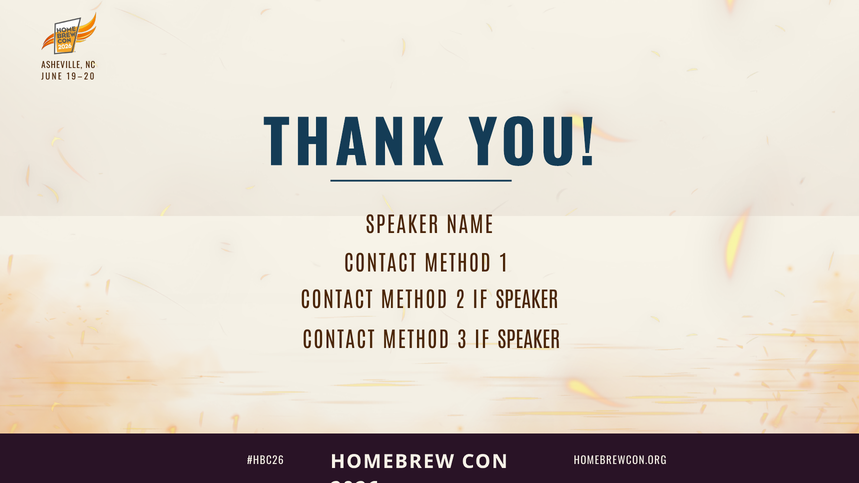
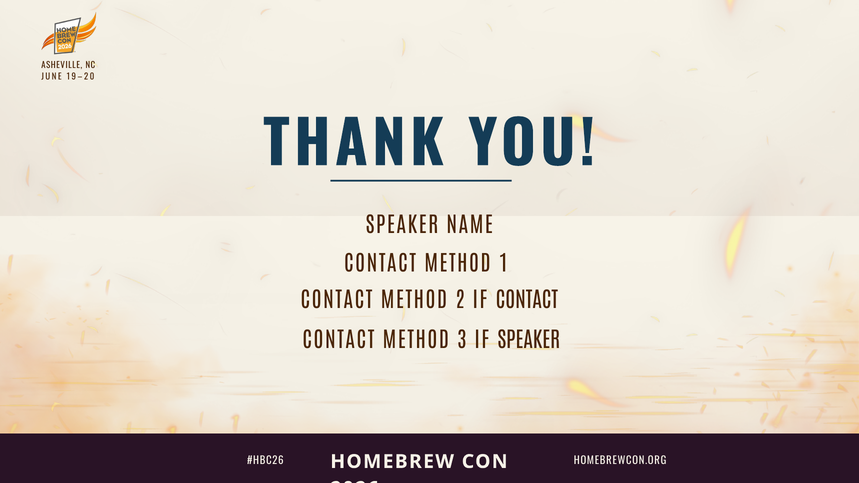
2 IF SPEAKER: SPEAKER -> CONTACT
